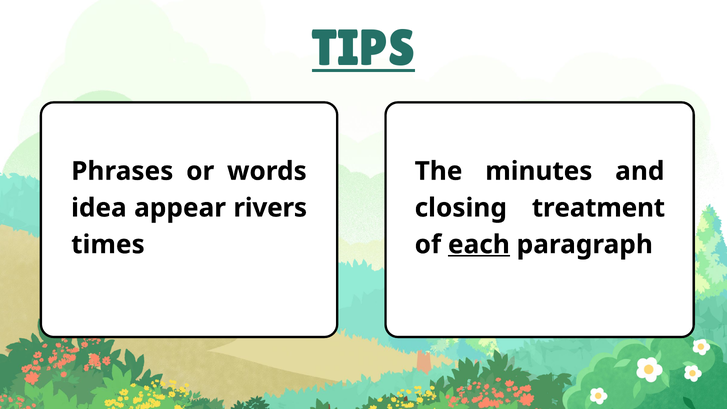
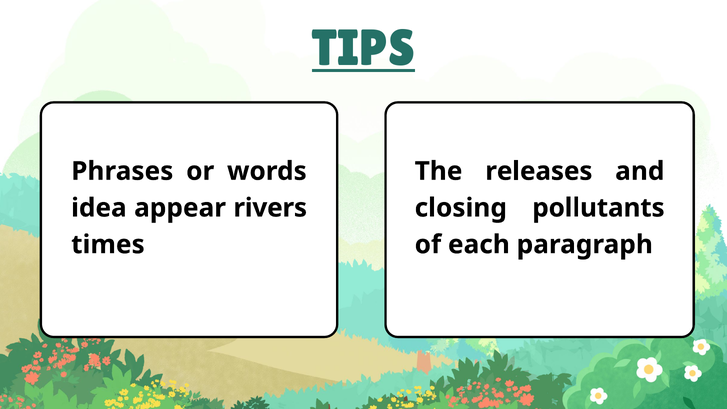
minutes: minutes -> releases
treatment: treatment -> pollutants
each underline: present -> none
